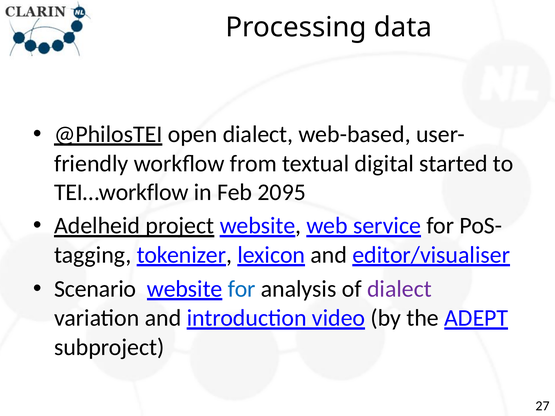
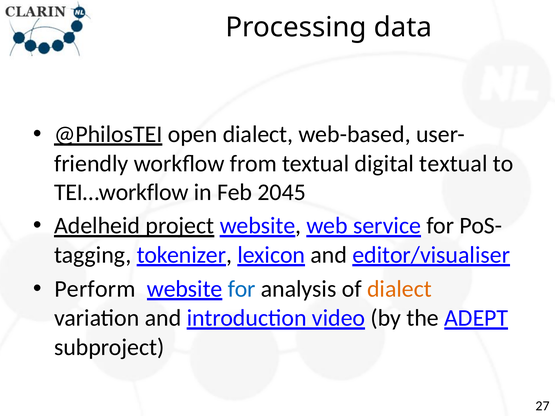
digital started: started -> textual
2095: 2095 -> 2045
Scenario: Scenario -> Perform
dialect at (399, 289) colour: purple -> orange
